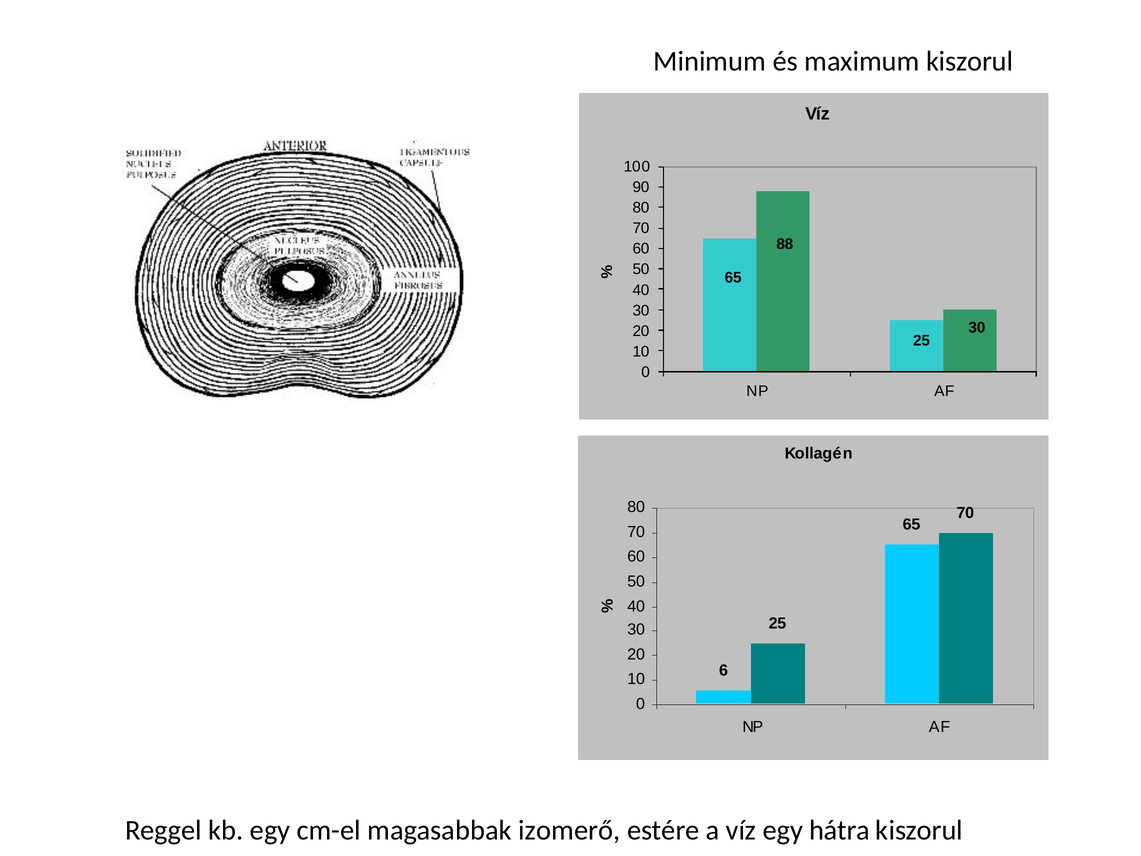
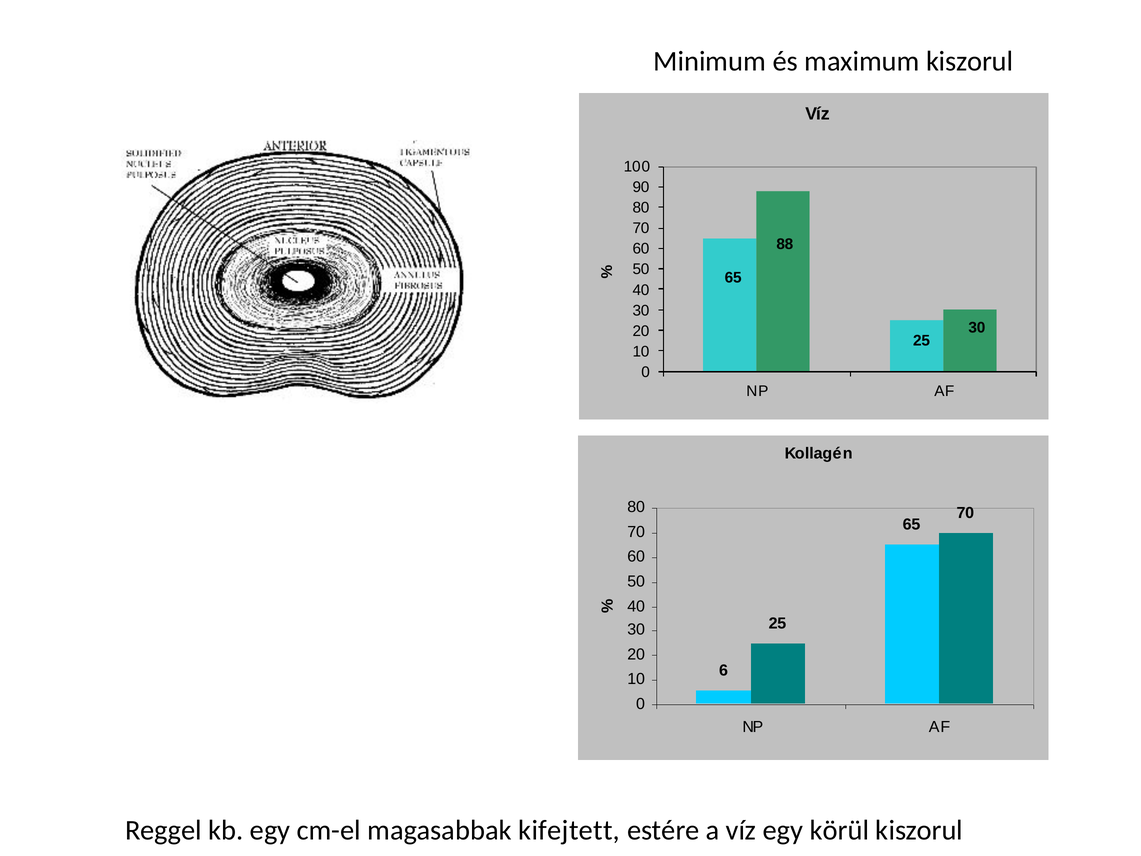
izomerő: izomerő -> kifejtett
hátra: hátra -> körül
